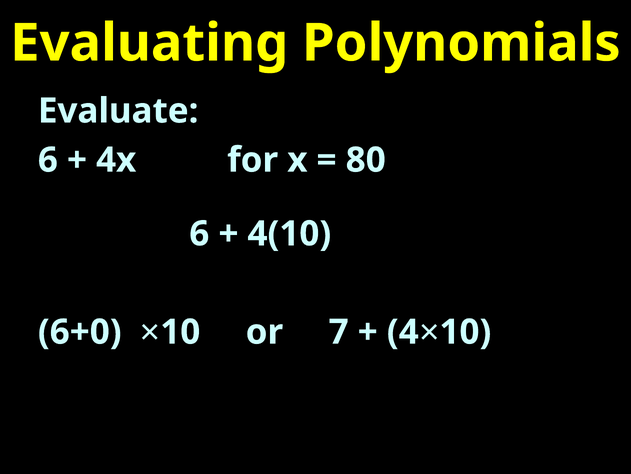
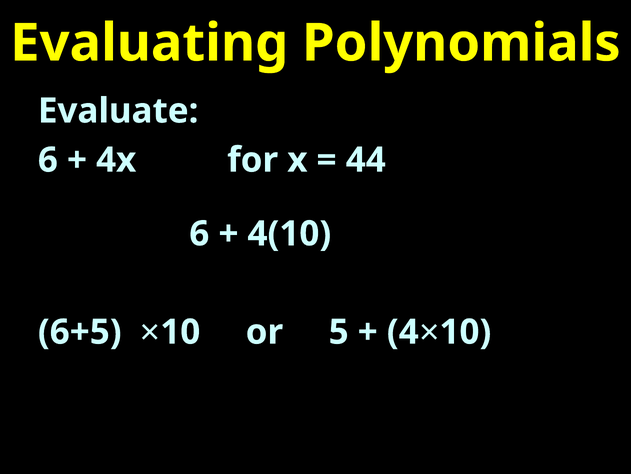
80: 80 -> 44
6+0: 6+0 -> 6+5
7: 7 -> 5
